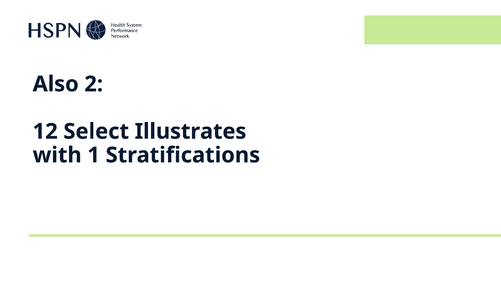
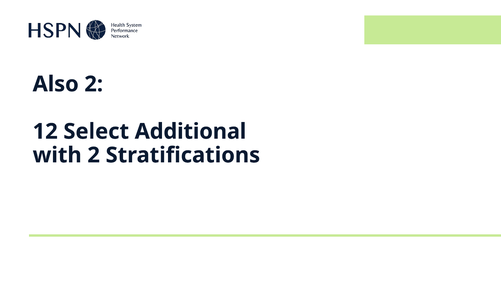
Illustrates: Illustrates -> Additional
with 1: 1 -> 2
